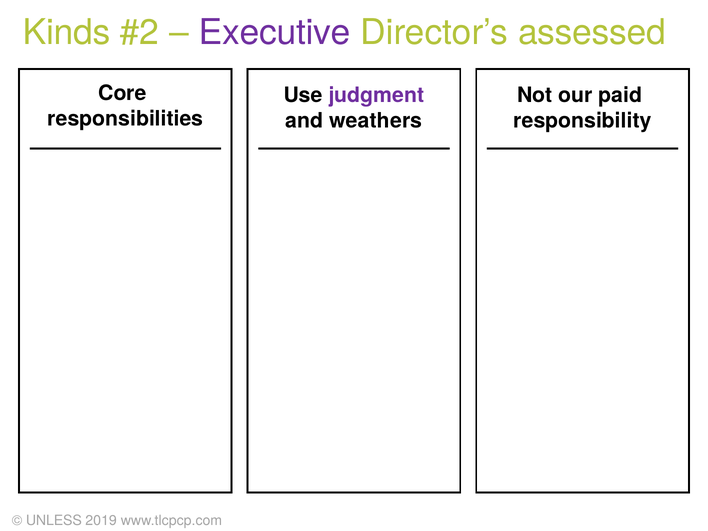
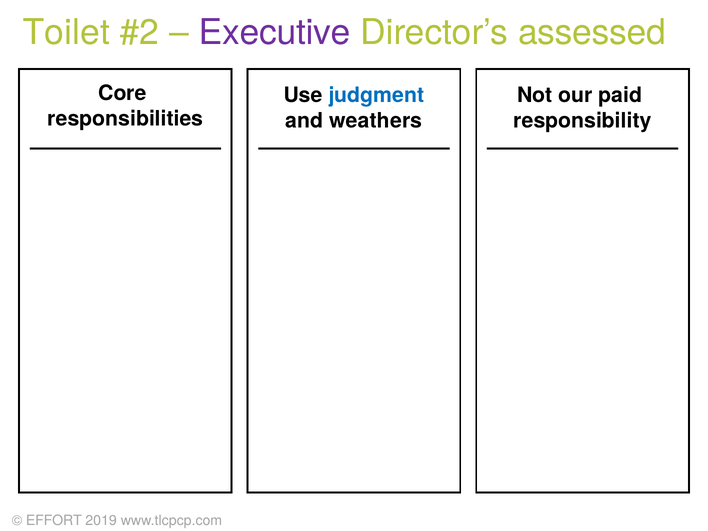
Kinds: Kinds -> Toilet
judgment colour: purple -> blue
UNLESS: UNLESS -> EFFORT
